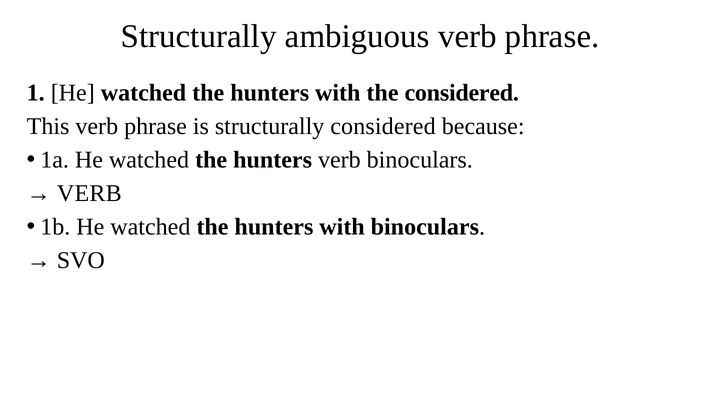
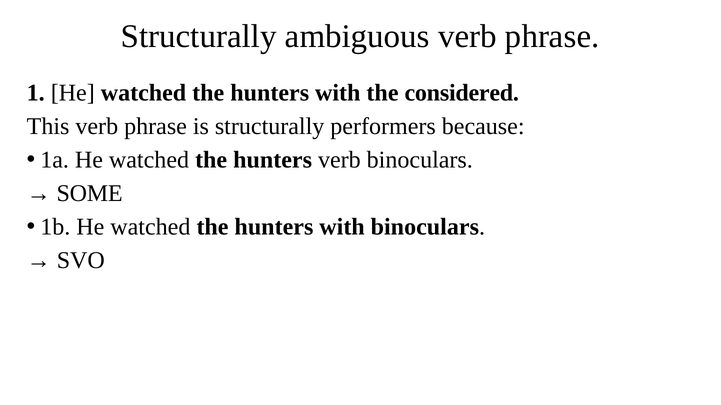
structurally considered: considered -> performers
VERB at (89, 194): VERB -> SOME
